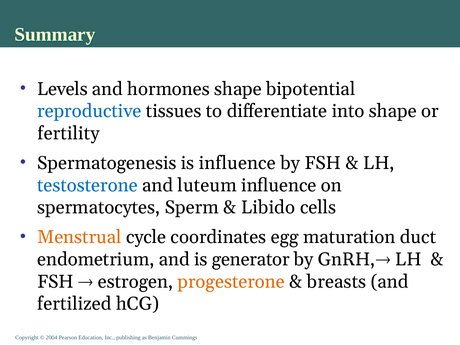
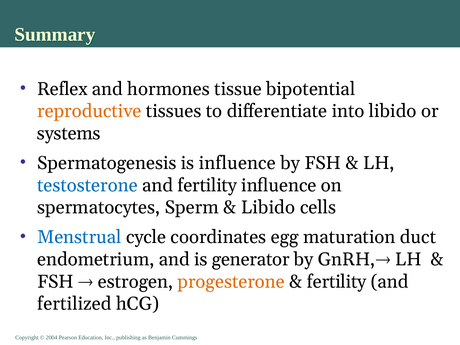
Levels: Levels -> Reflex
hormones shape: shape -> tissue
reproductive colour: blue -> orange
into shape: shape -> libido
fertility: fertility -> systems
and luteum: luteum -> fertility
Menstrual colour: orange -> blue
breasts at (337, 282): breasts -> fertility
